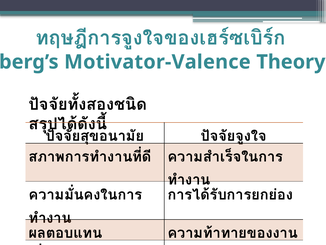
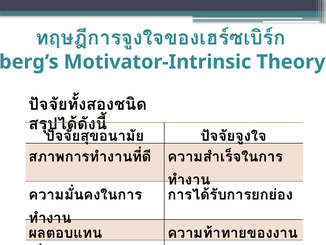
Motivator-Valence: Motivator-Valence -> Motivator-Intrinsic
